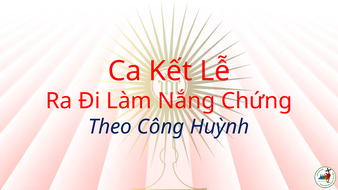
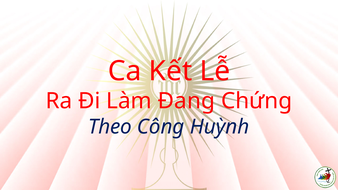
Nắng: Nắng -> Đang
